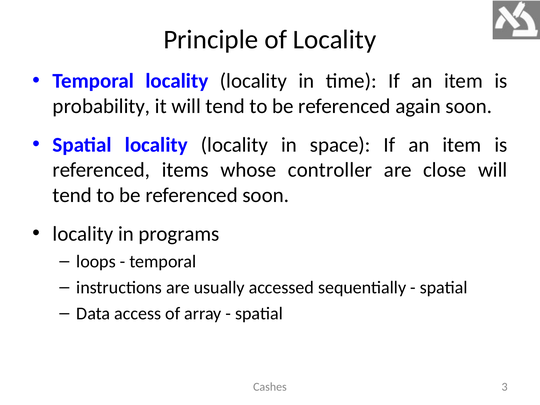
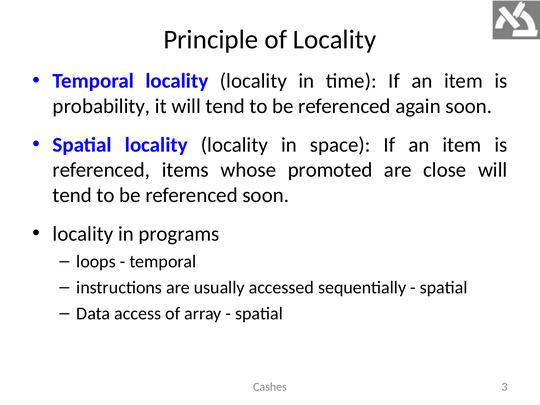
controller: controller -> promoted
